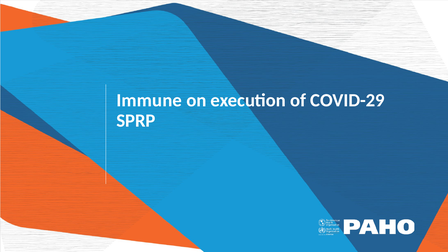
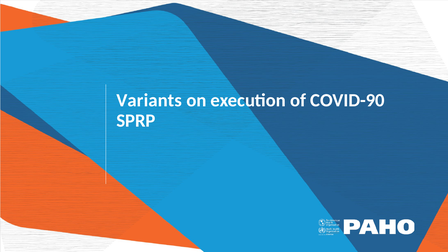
Immune: Immune -> Variants
COVID-29: COVID-29 -> COVID-90
